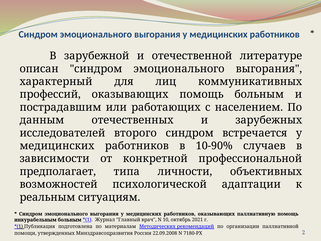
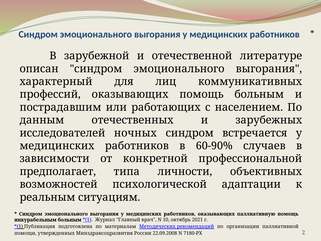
второго: второго -> ночных
10-90%: 10-90% -> 60-90%
